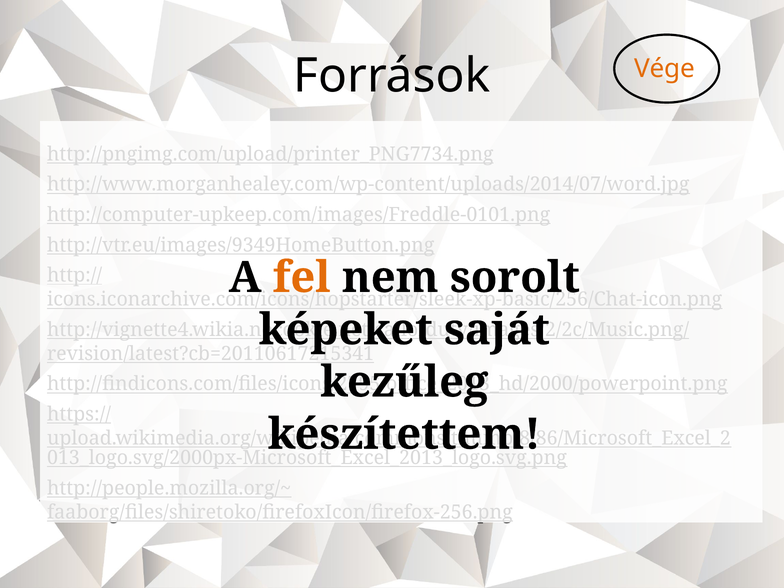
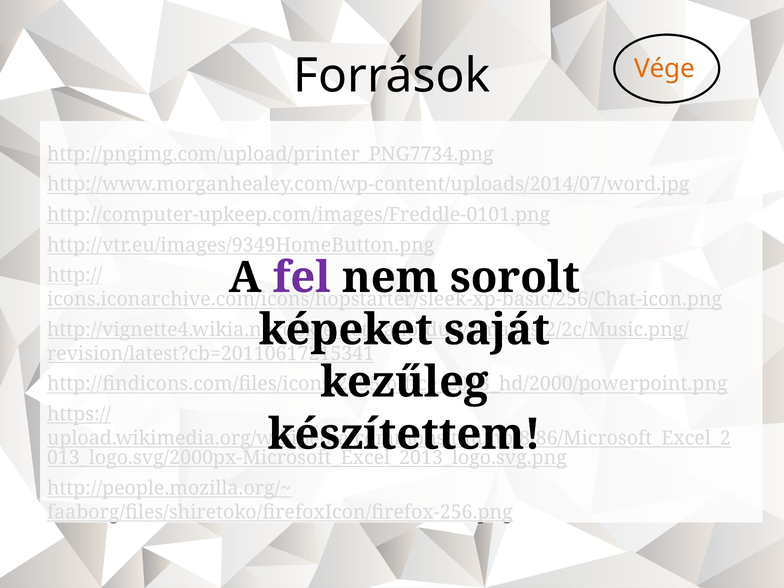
fel colour: orange -> purple
